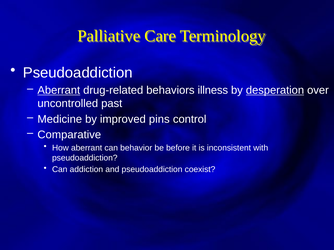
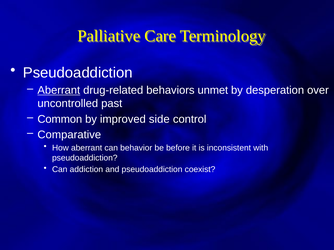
illness: illness -> unmet
desperation underline: present -> none
Medicine: Medicine -> Common
pins: pins -> side
